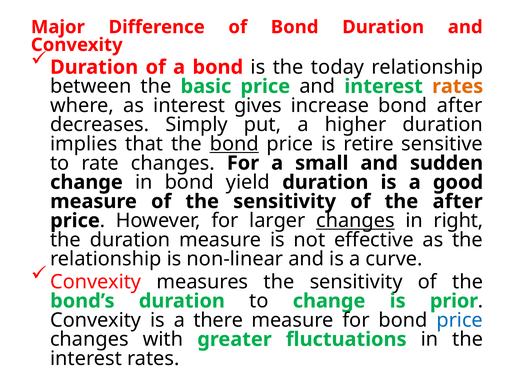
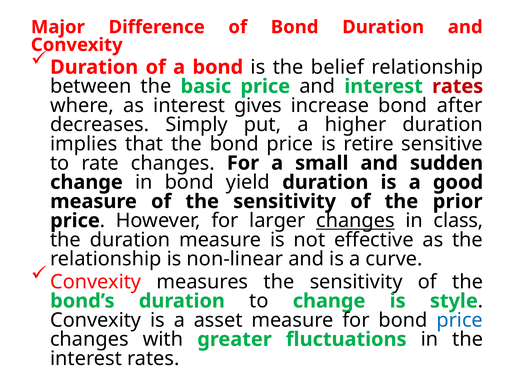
today: today -> belief
rates at (458, 86) colour: orange -> red
bond at (234, 144) underline: present -> none
the after: after -> prior
right: right -> class
prior: prior -> style
there: there -> asset
